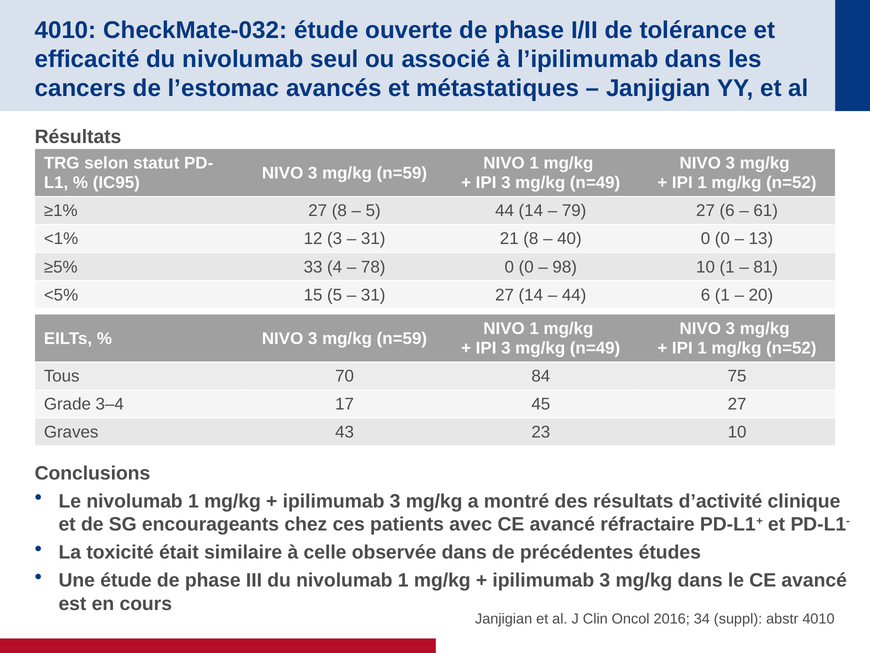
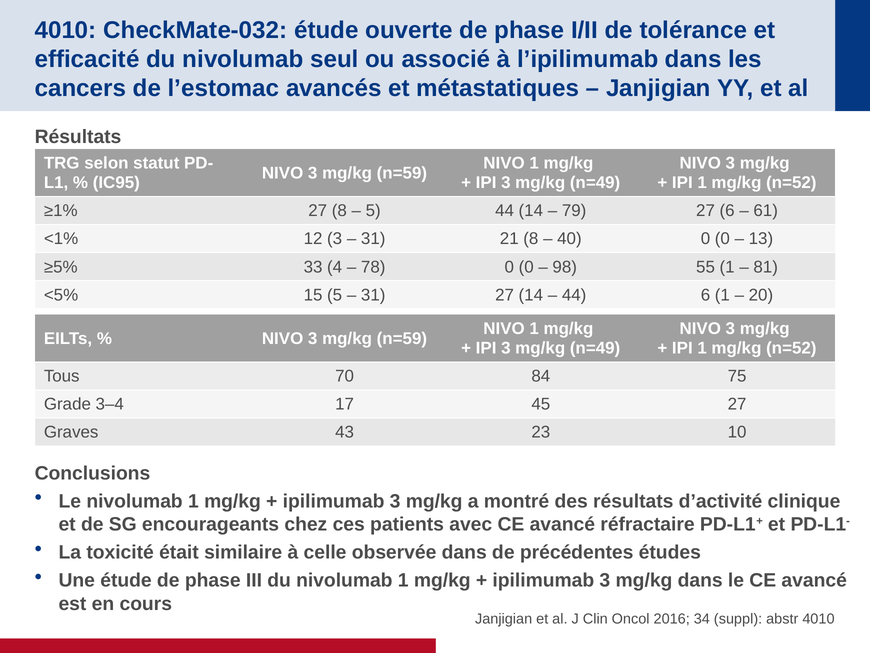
98 10: 10 -> 55
